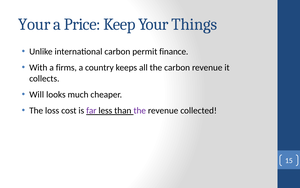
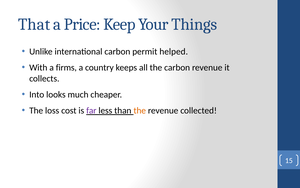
Your at (34, 24): Your -> That
finance: finance -> helped
Will: Will -> Into
the at (140, 110) colour: purple -> orange
